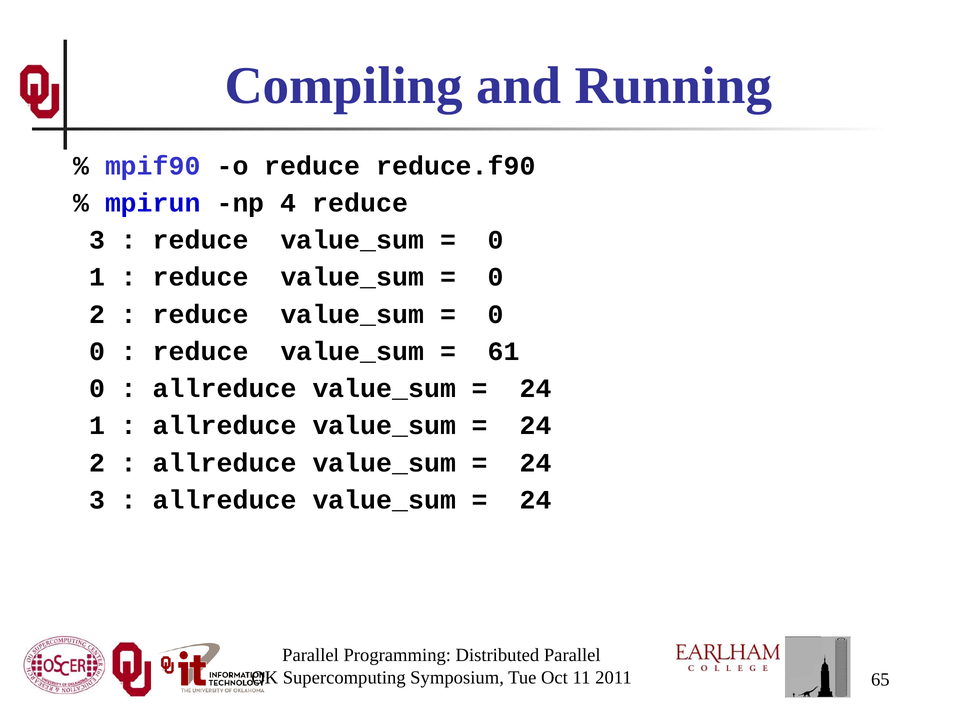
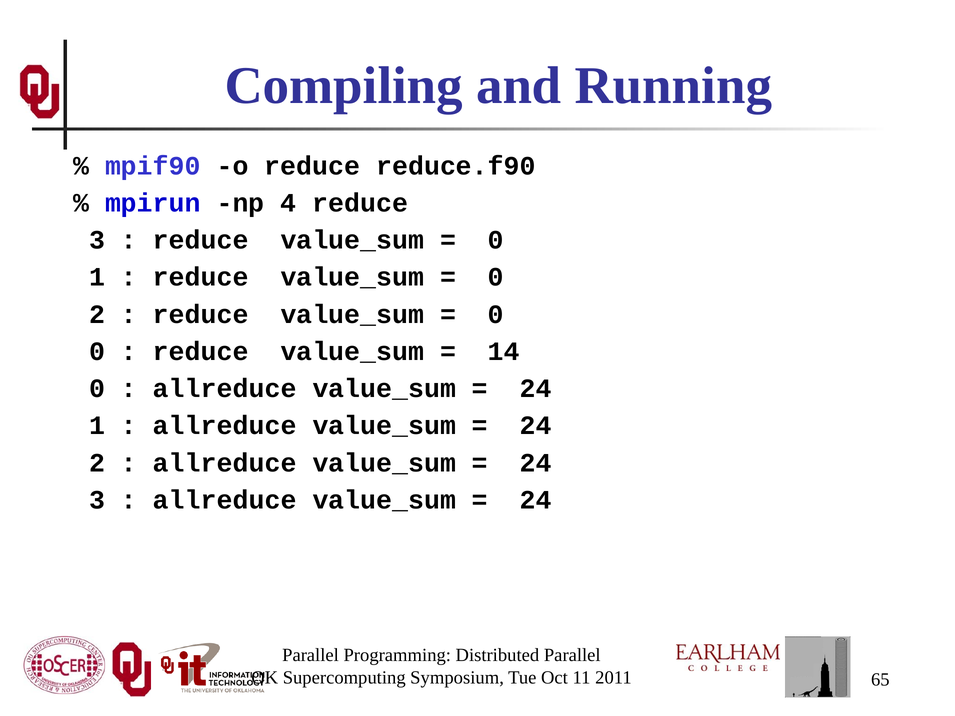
61: 61 -> 14
